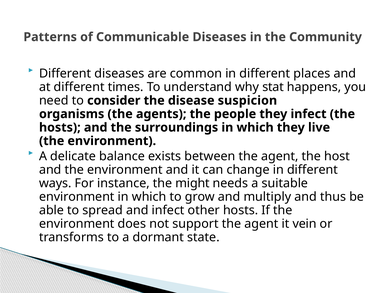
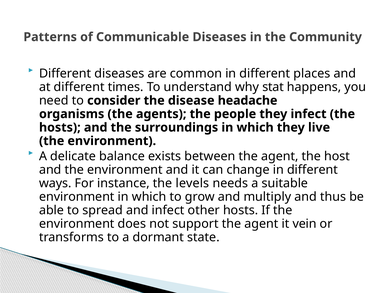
suspicion: suspicion -> headache
might: might -> levels
